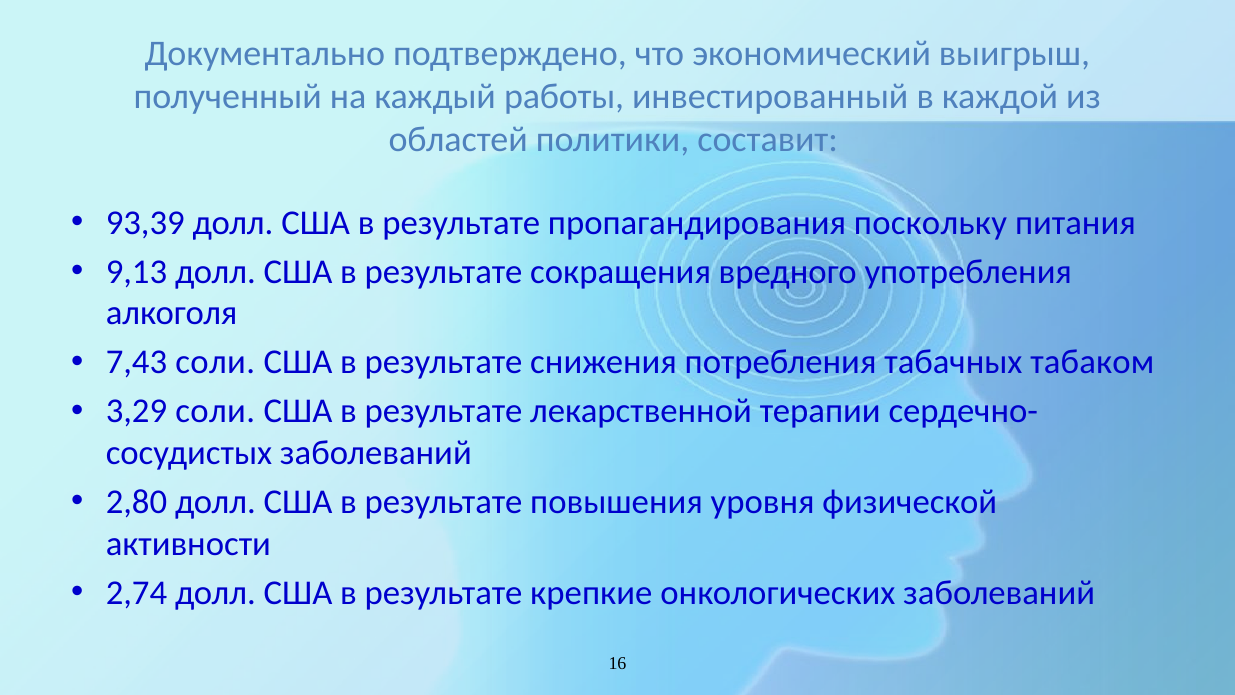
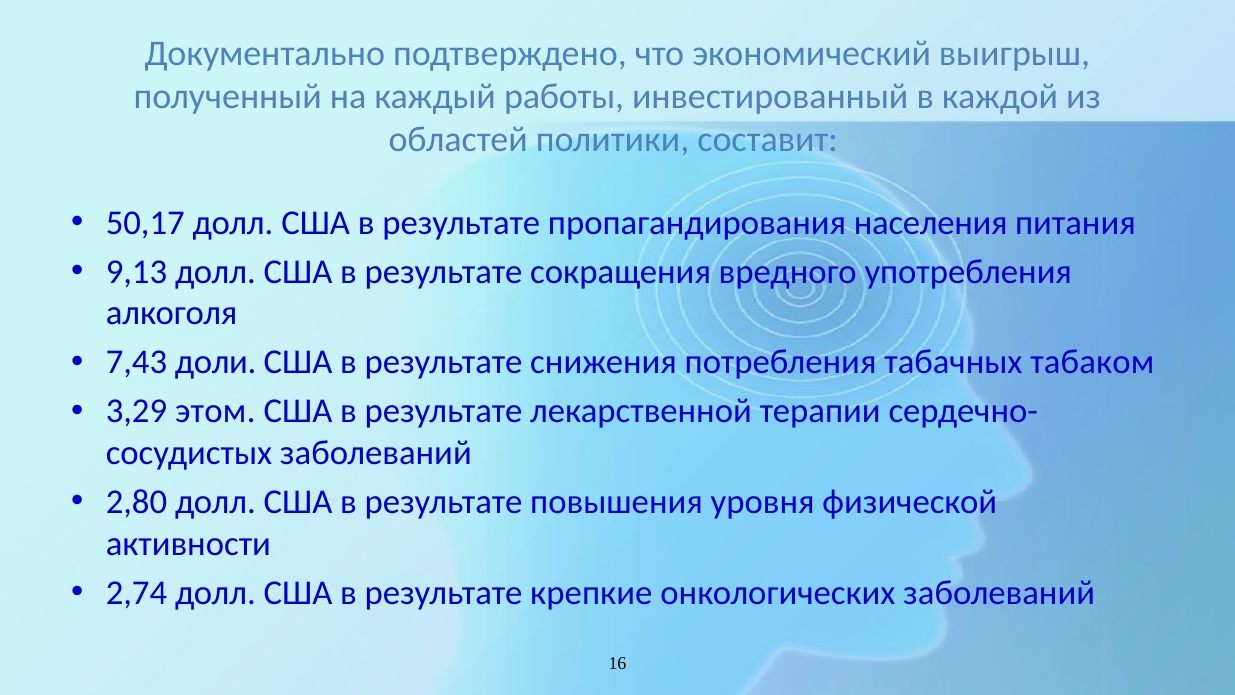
93,39: 93,39 -> 50,17
поскольку: поскольку -> населения
7,43 соли: соли -> доли
3,29 соли: соли -> этом
